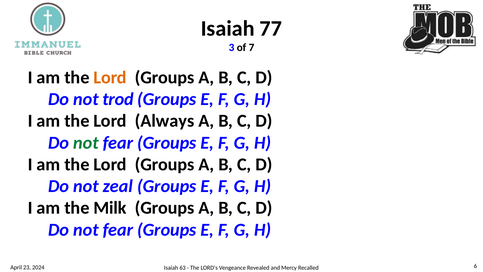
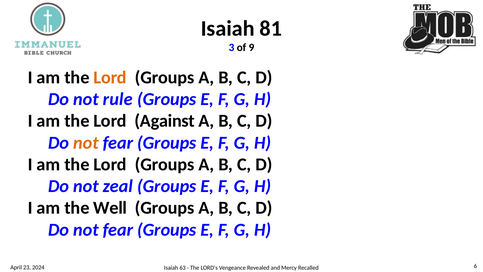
77: 77 -> 81
7: 7 -> 9
trod: trod -> rule
Always: Always -> Against
not at (86, 143) colour: green -> orange
Milk: Milk -> Well
